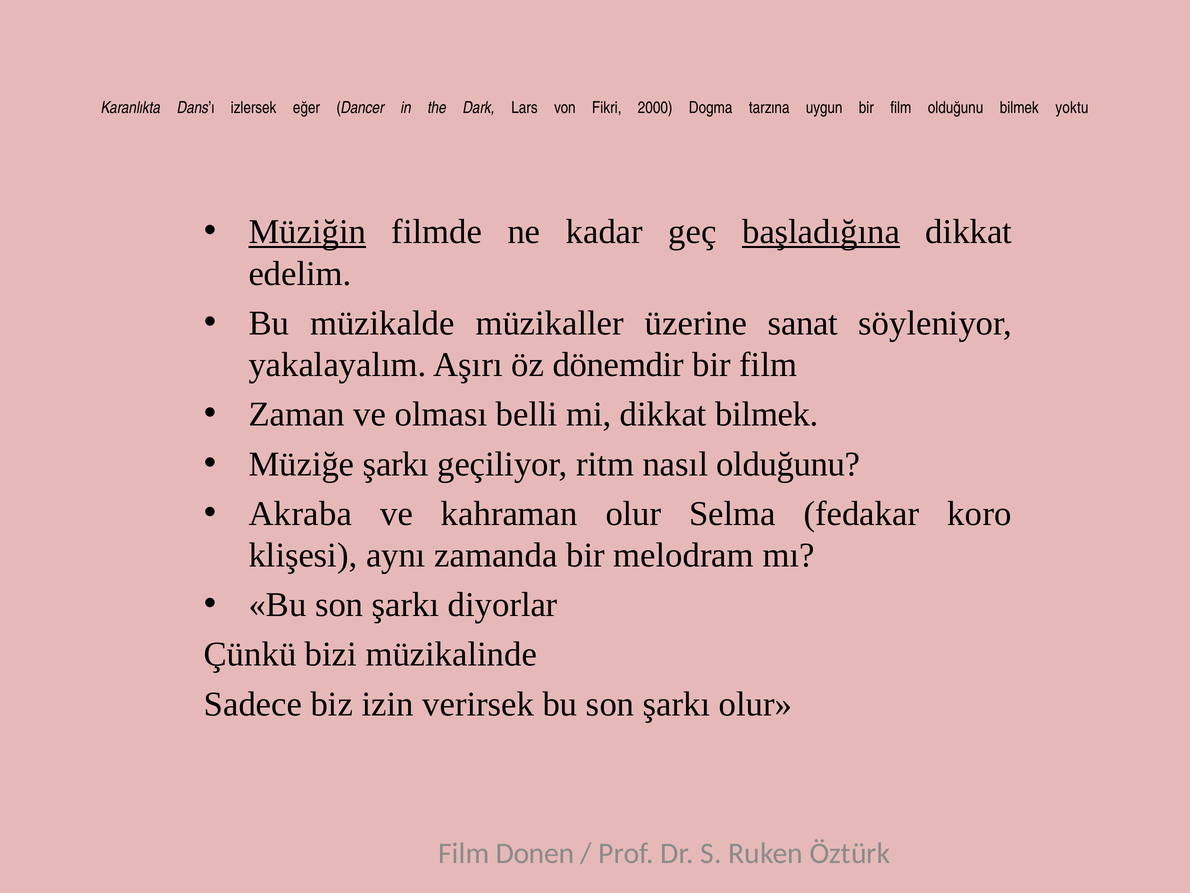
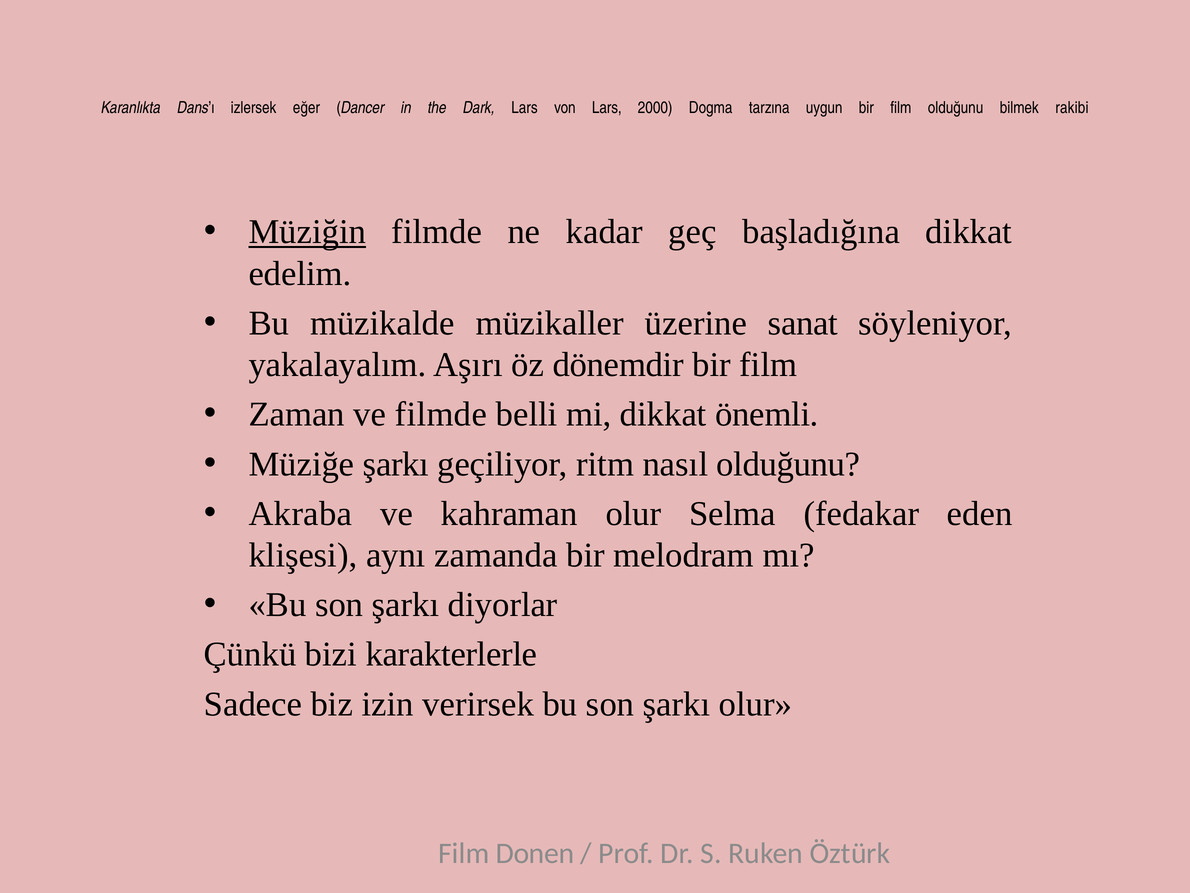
von Fikri: Fikri -> Lars
yoktu: yoktu -> rakibi
başladığına underline: present -> none
ve olması: olması -> filmde
dikkat bilmek: bilmek -> önemli
koro: koro -> eden
müzikalinde: müzikalinde -> karakterlerle
